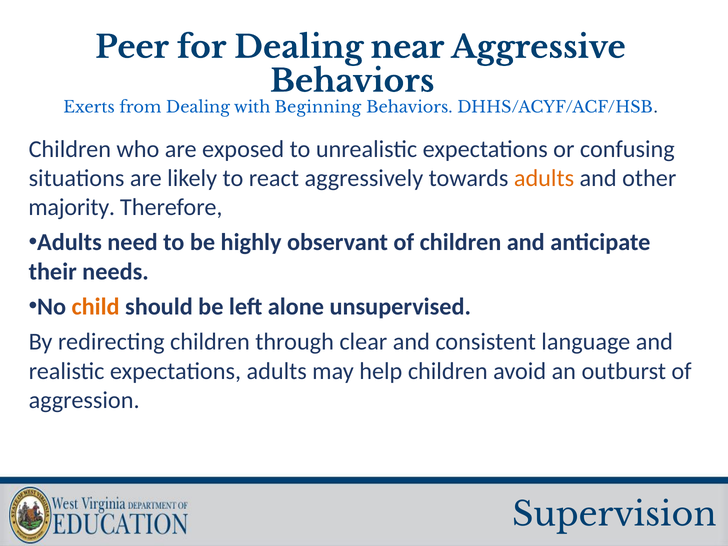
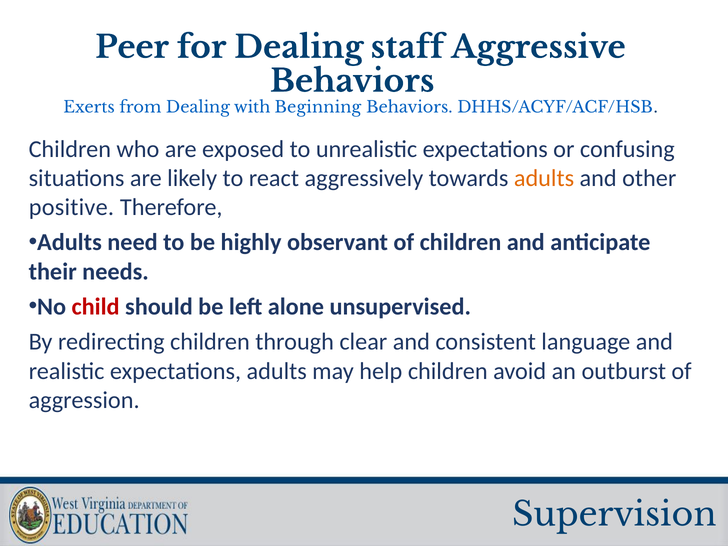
near: near -> staff
majority: majority -> positive
child colour: orange -> red
